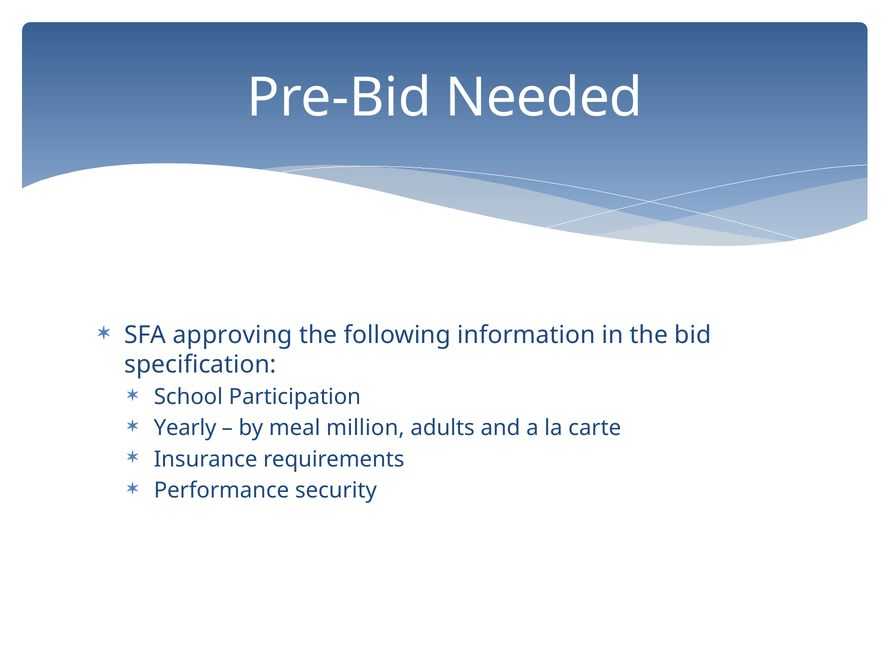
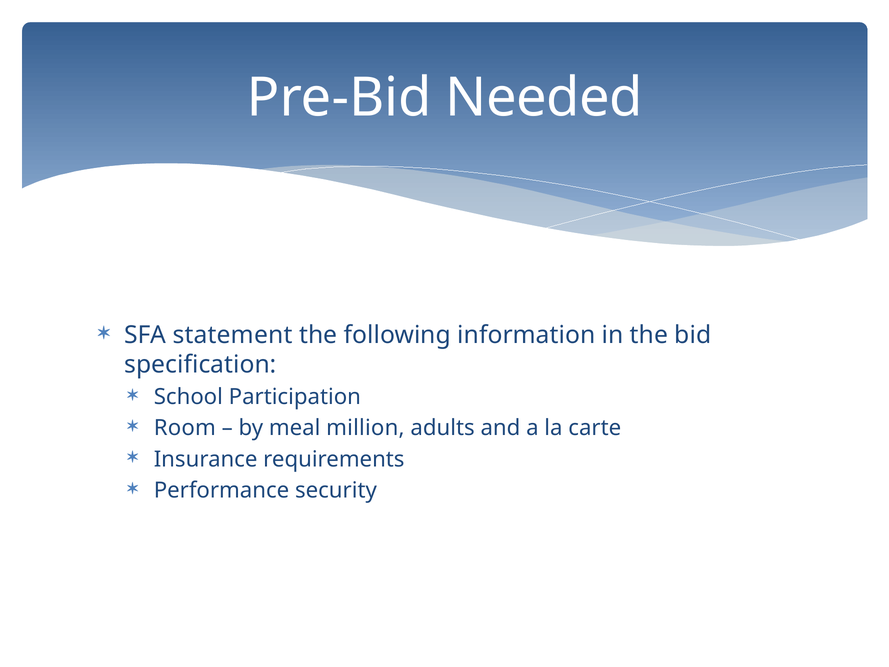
approving: approving -> statement
Yearly: Yearly -> Room
